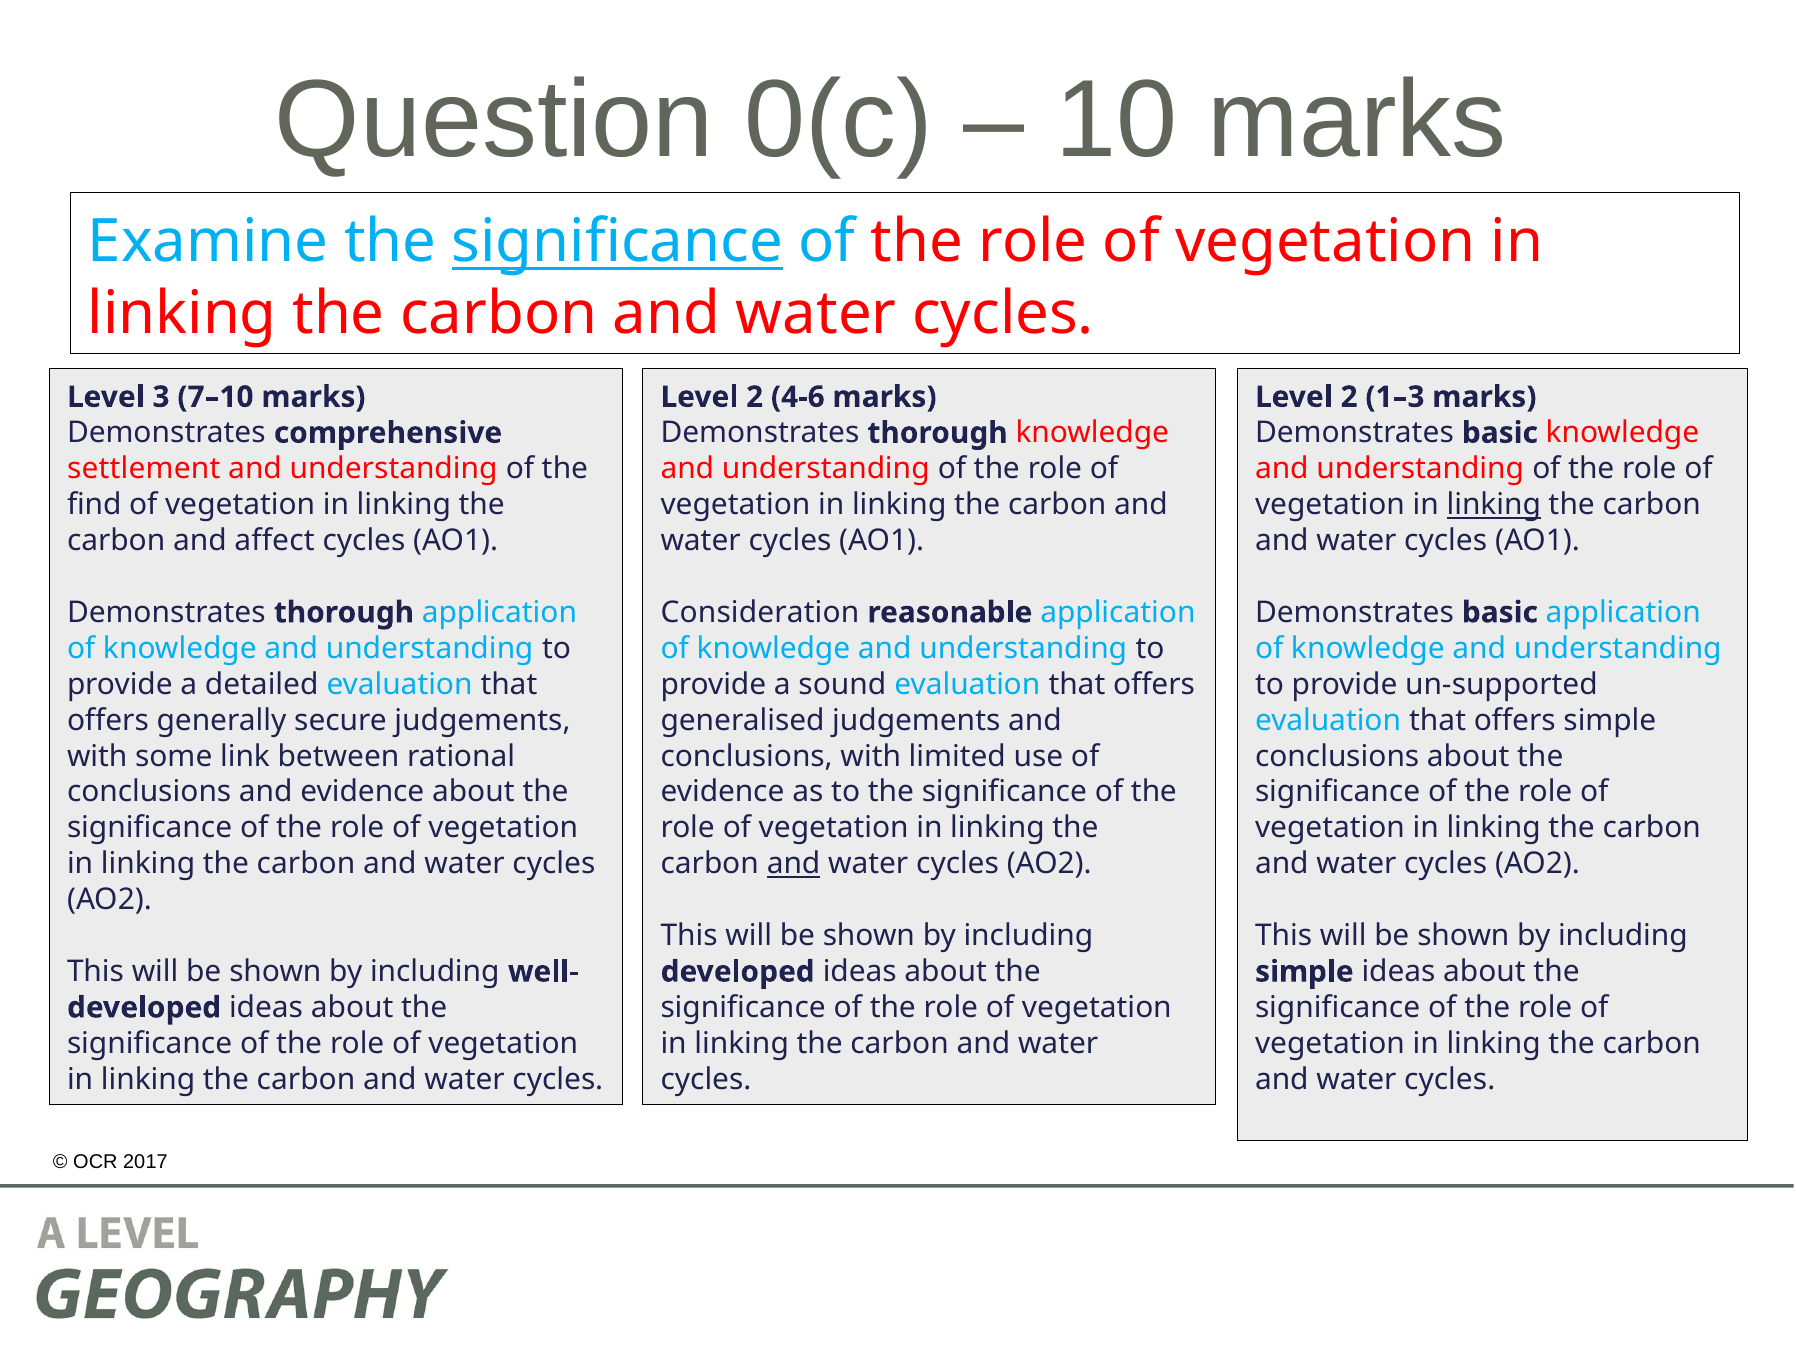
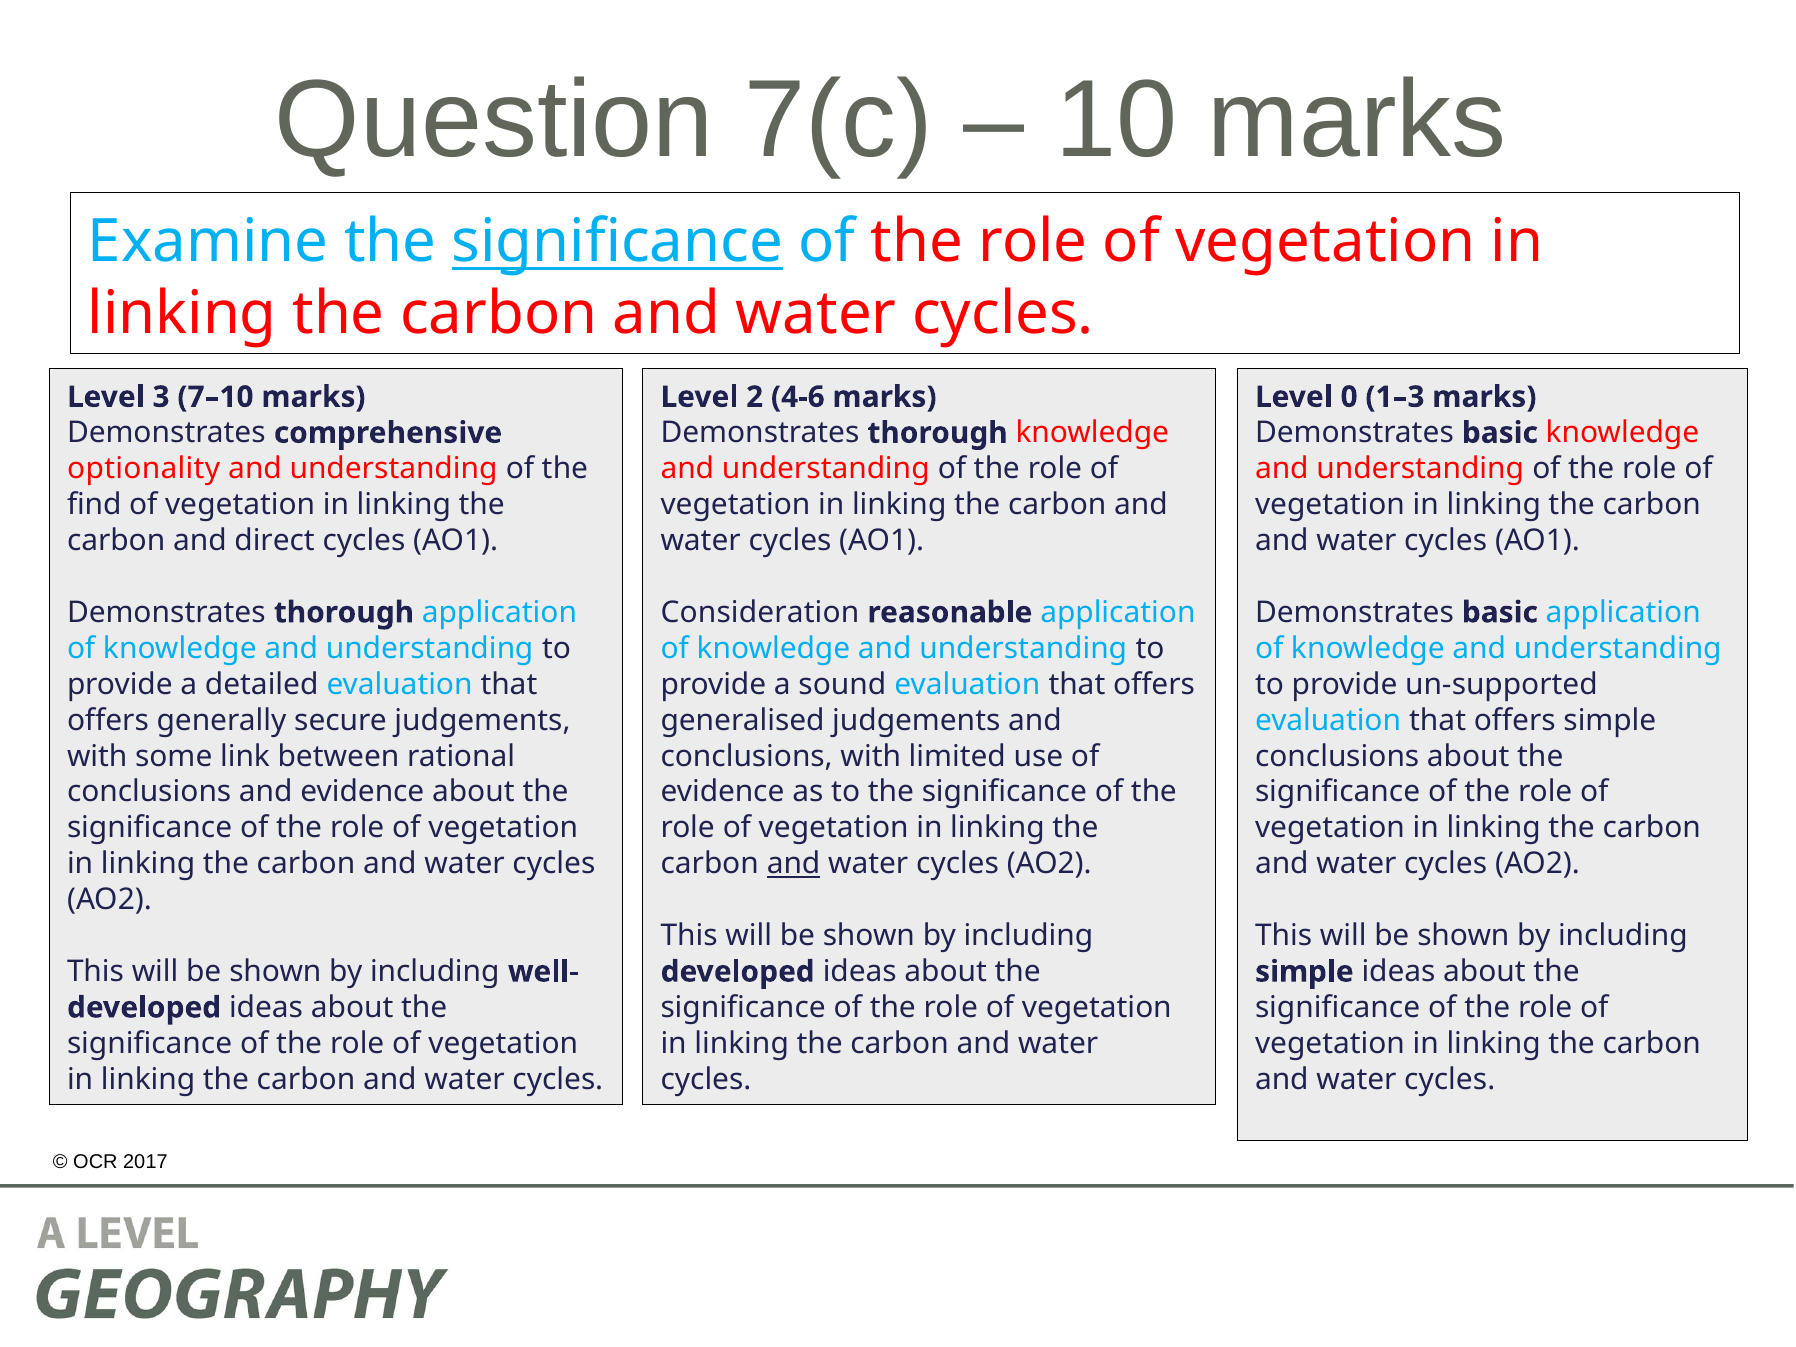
0(c: 0(c -> 7(c
2 at (1349, 397): 2 -> 0
settlement: settlement -> optionality
linking at (1494, 505) underline: present -> none
affect: affect -> direct
